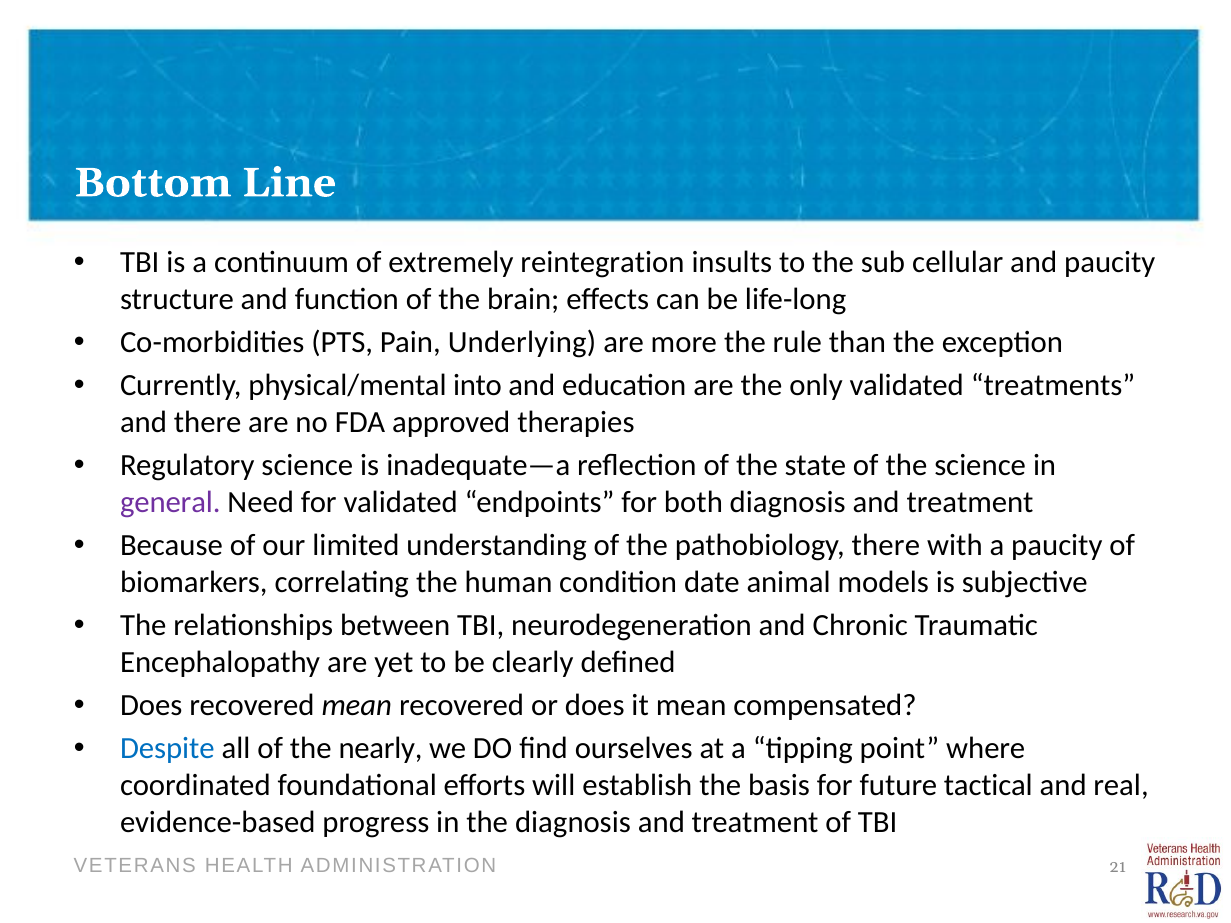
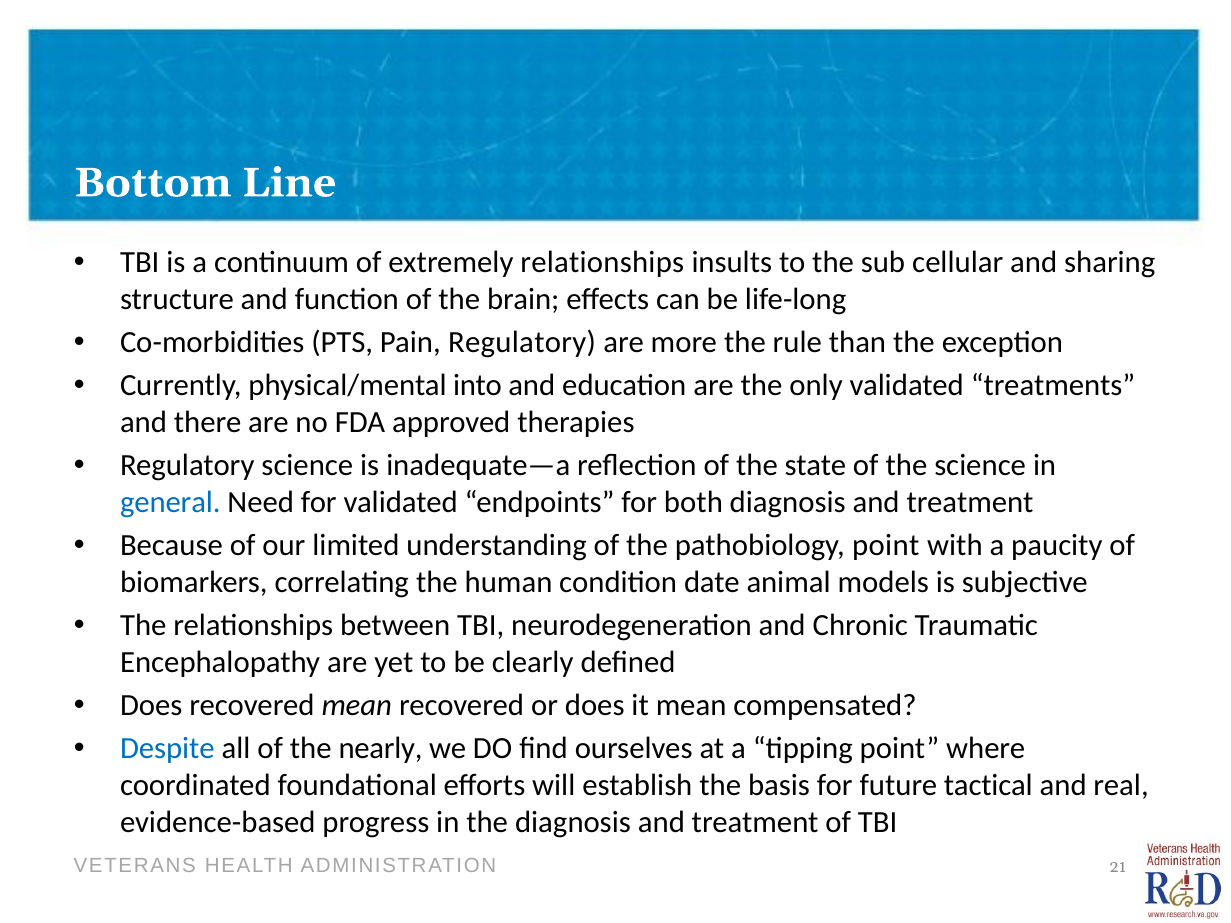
extremely reintegration: reintegration -> relationships
and paucity: paucity -> sharing
Pain Underlying: Underlying -> Regulatory
general colour: purple -> blue
pathobiology there: there -> point
